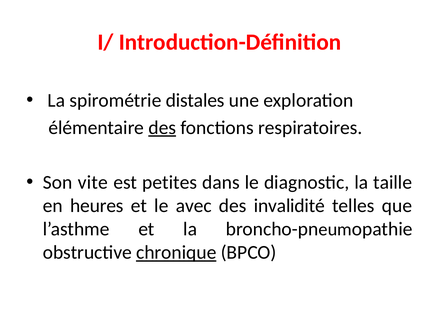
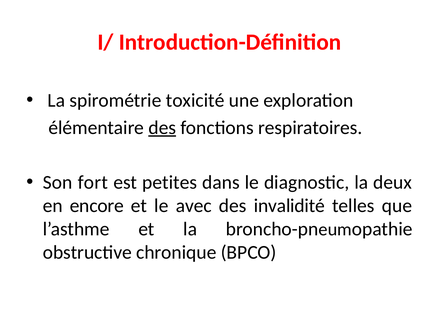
distales: distales -> toxicité
vite: vite -> fort
taille: taille -> deux
heures: heures -> encore
chronique underline: present -> none
